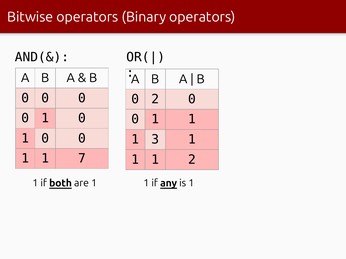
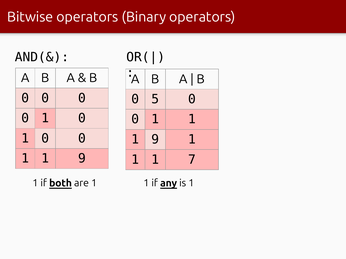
0 2: 2 -> 5
3 at (155, 140): 3 -> 9
7 at (82, 159): 7 -> 9
1 2: 2 -> 7
